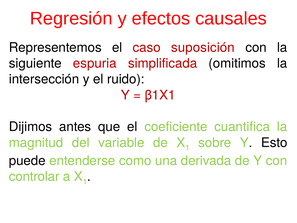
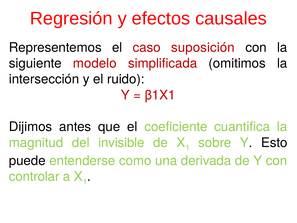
espuria: espuria -> modelo
variable: variable -> invisible
